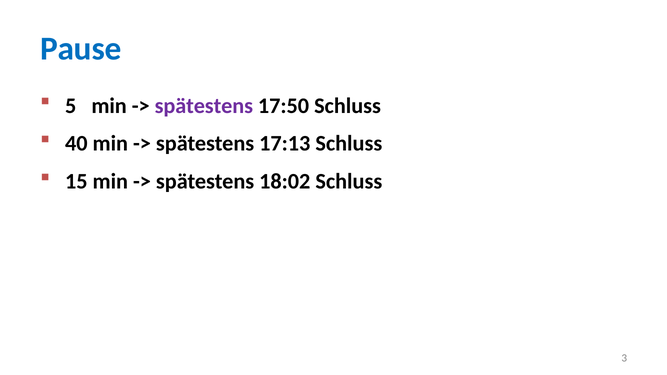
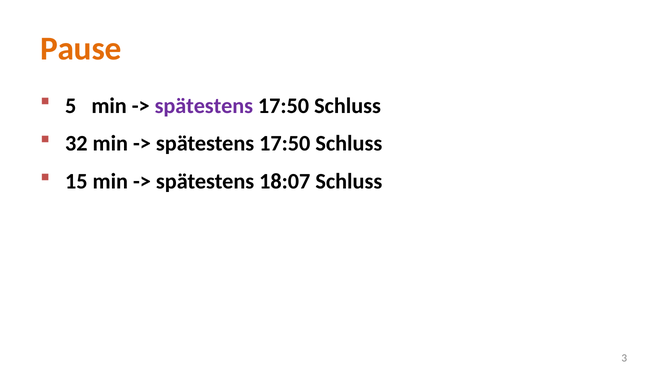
Pause colour: blue -> orange
40: 40 -> 32
17:13 at (285, 144): 17:13 -> 17:50
18:02: 18:02 -> 18:07
